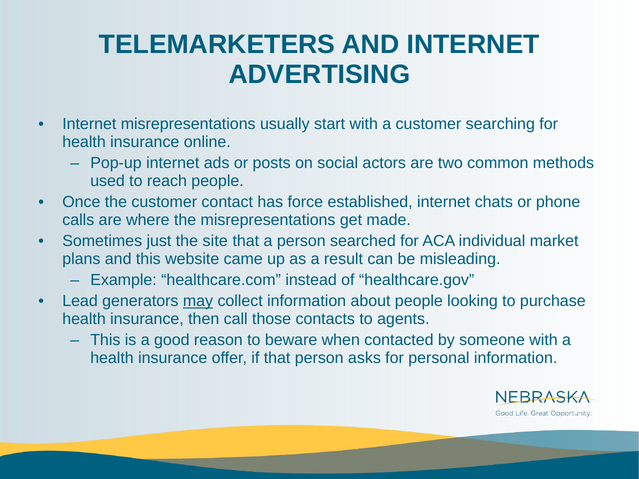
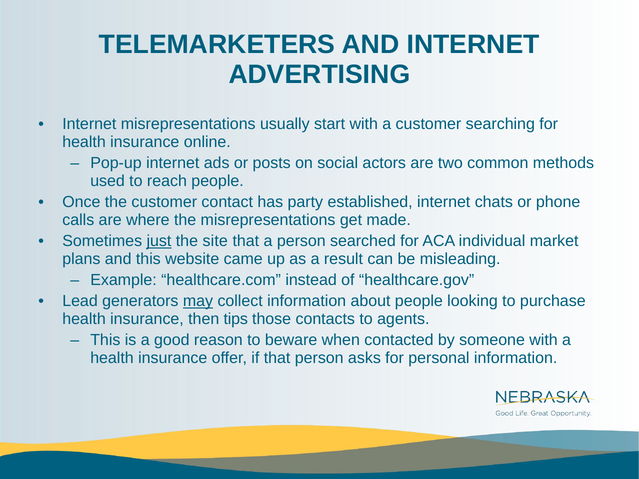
force: force -> party
just underline: none -> present
call: call -> tips
